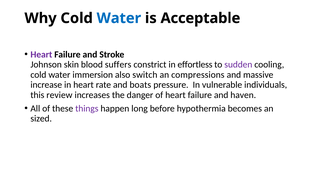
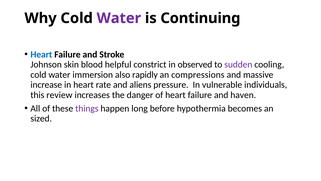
Water at (119, 18) colour: blue -> purple
Acceptable: Acceptable -> Continuing
Heart at (41, 54) colour: purple -> blue
suffers: suffers -> helpful
effortless: effortless -> observed
switch: switch -> rapidly
boats: boats -> aliens
